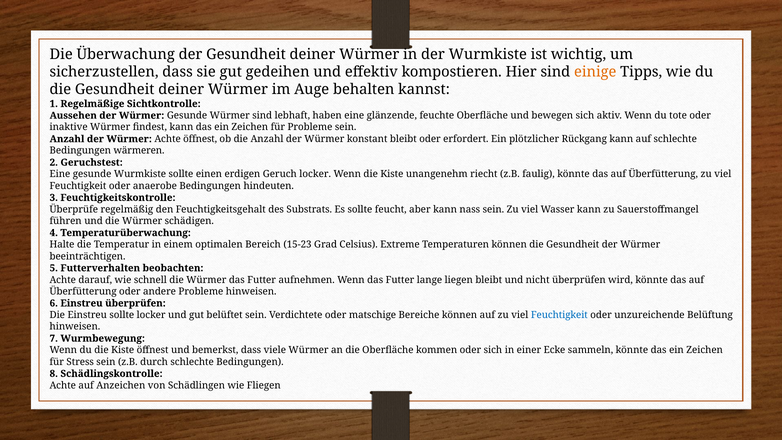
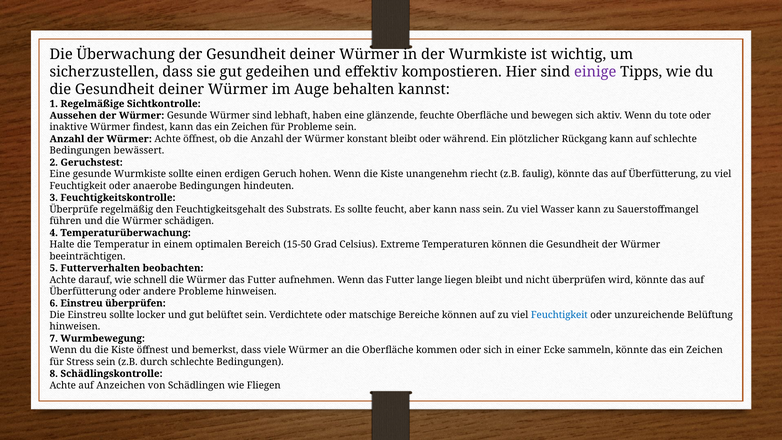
einige colour: orange -> purple
erfordert: erfordert -> während
wärmeren: wärmeren -> bewässert
Geruch locker: locker -> hohen
15-23: 15-23 -> 15-50
